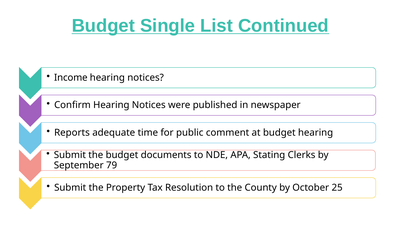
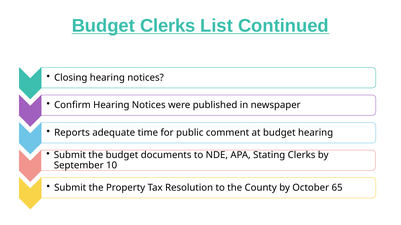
Budget Single: Single -> Clerks
Income: Income -> Closing
79: 79 -> 10
25: 25 -> 65
